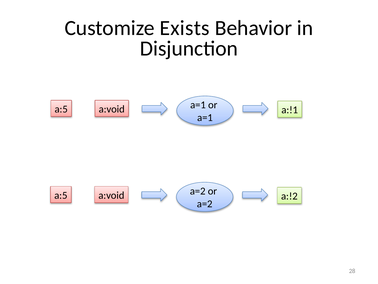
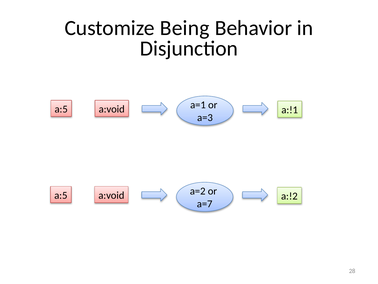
Exists: Exists -> Being
a=1 at (205, 117): a=1 -> a=3
a=2 at (205, 203): a=2 -> a=7
